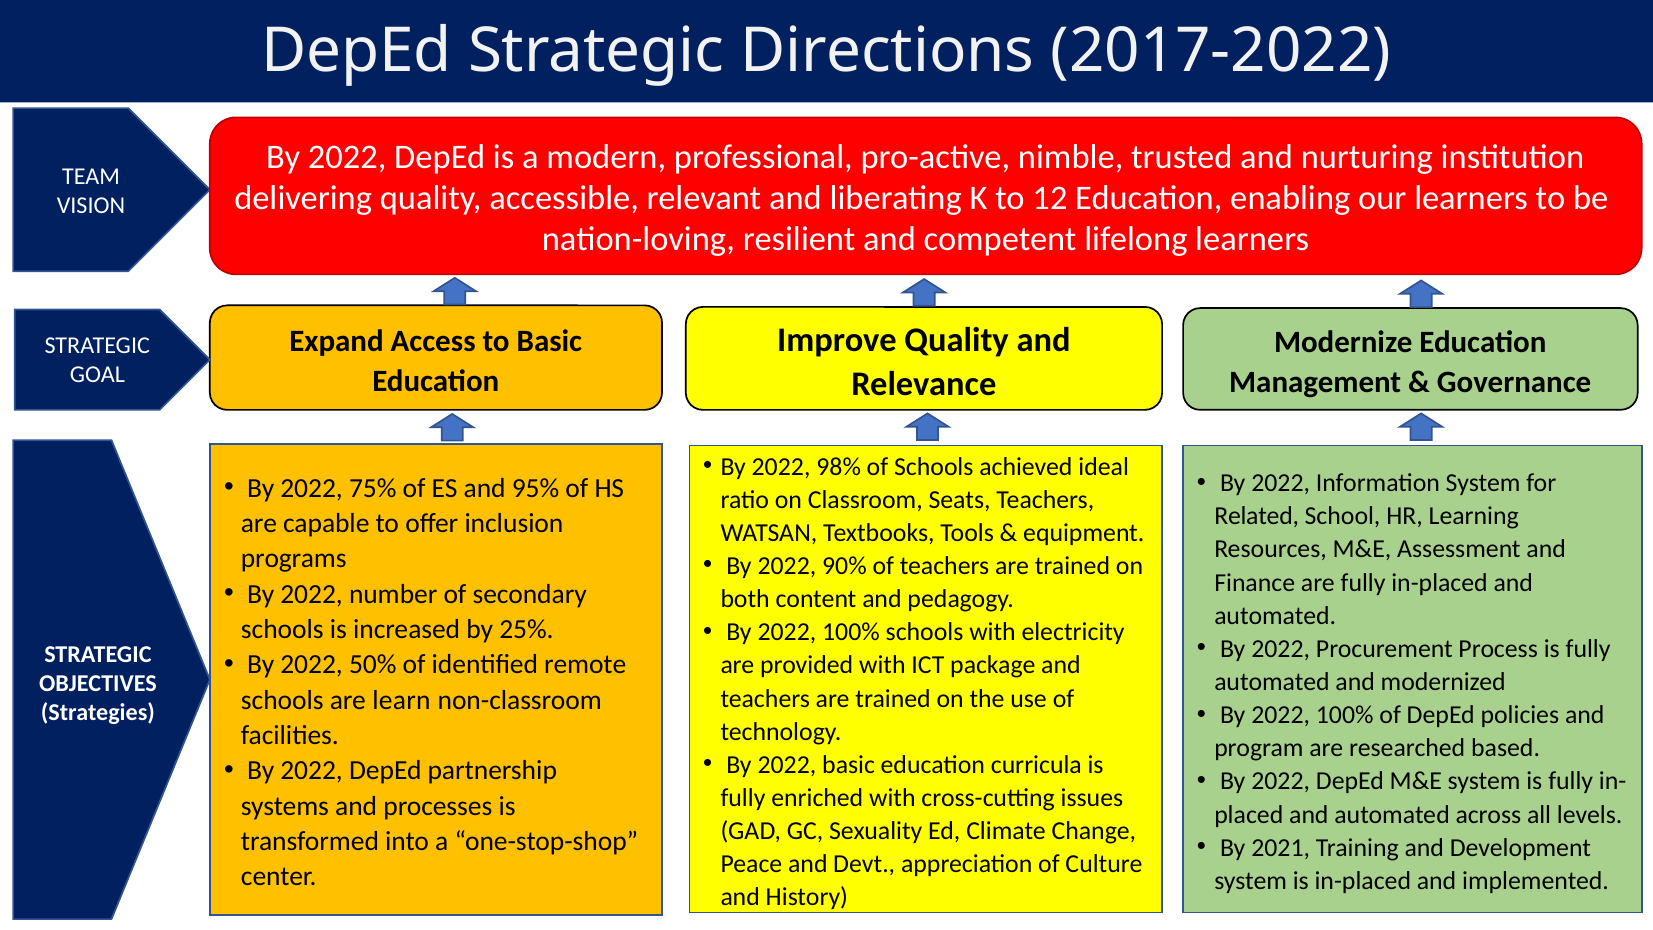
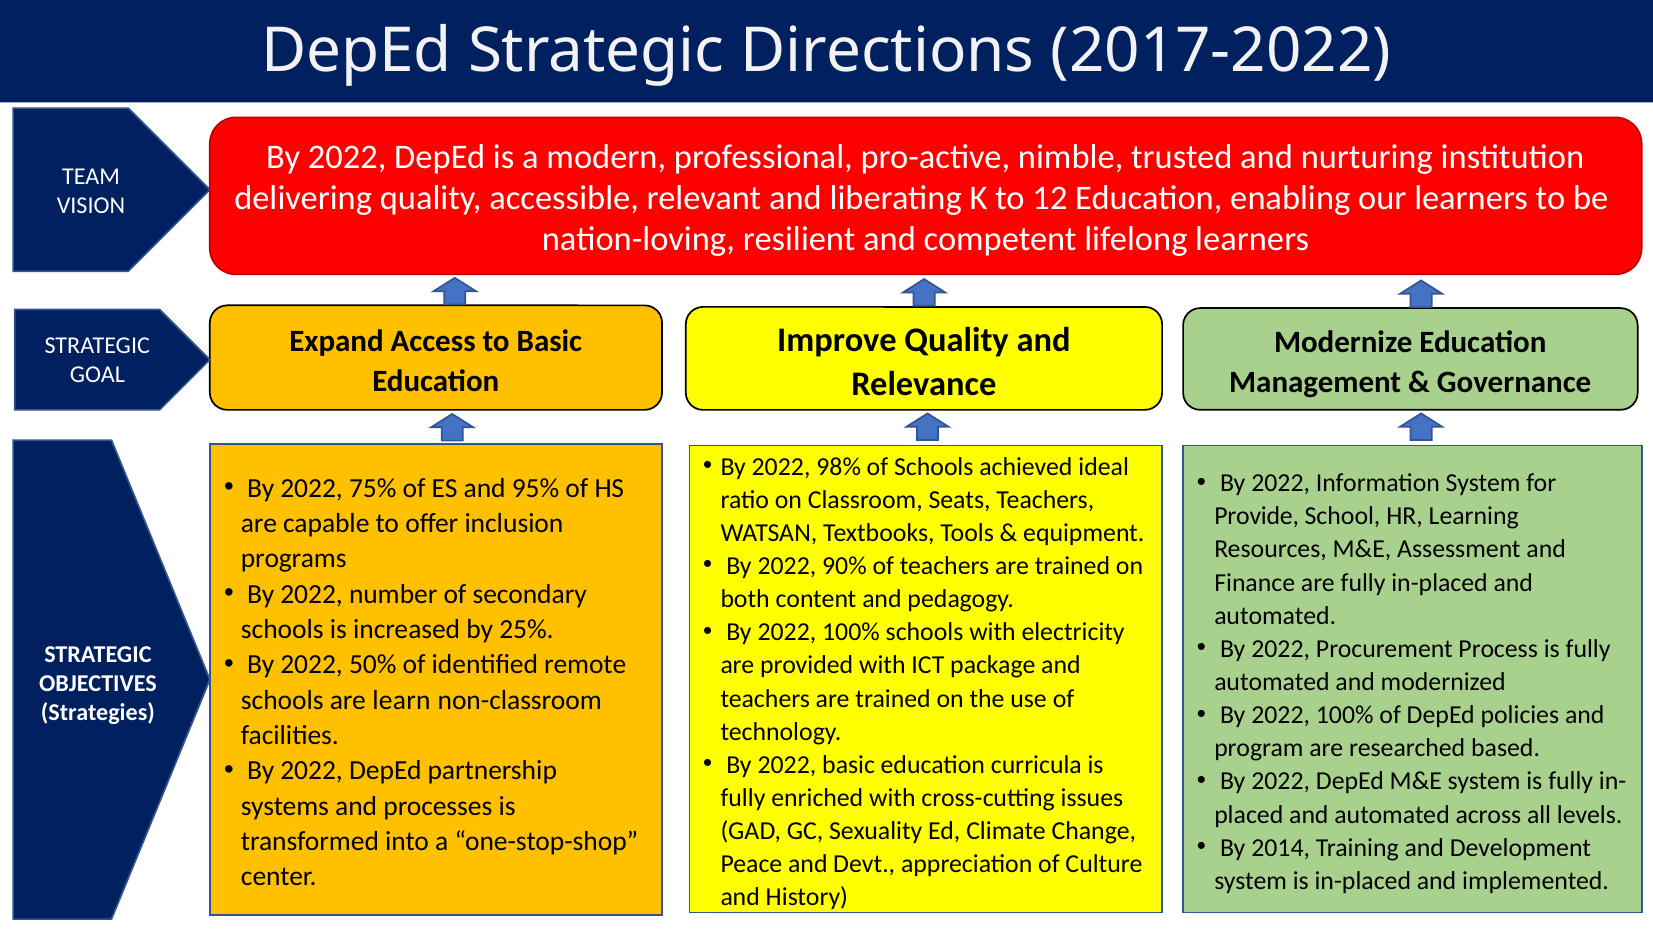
Related: Related -> Provide
2021: 2021 -> 2014
